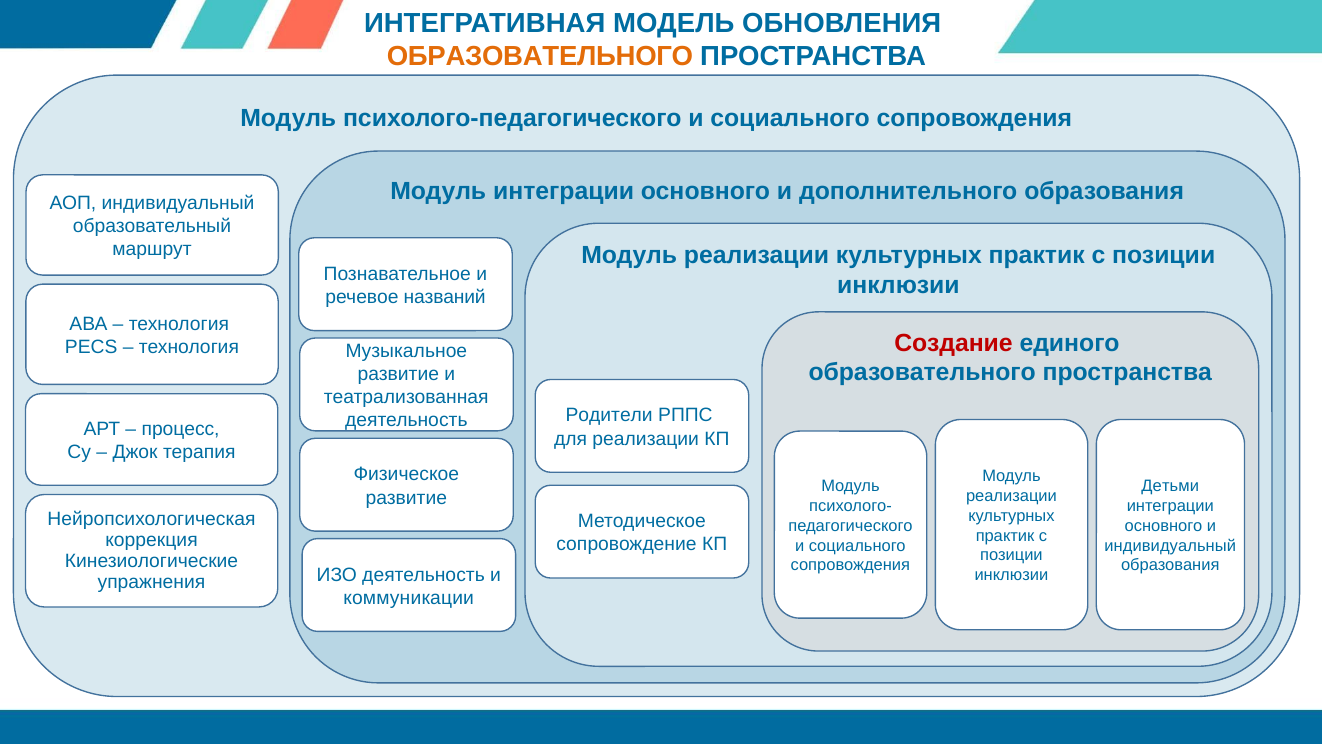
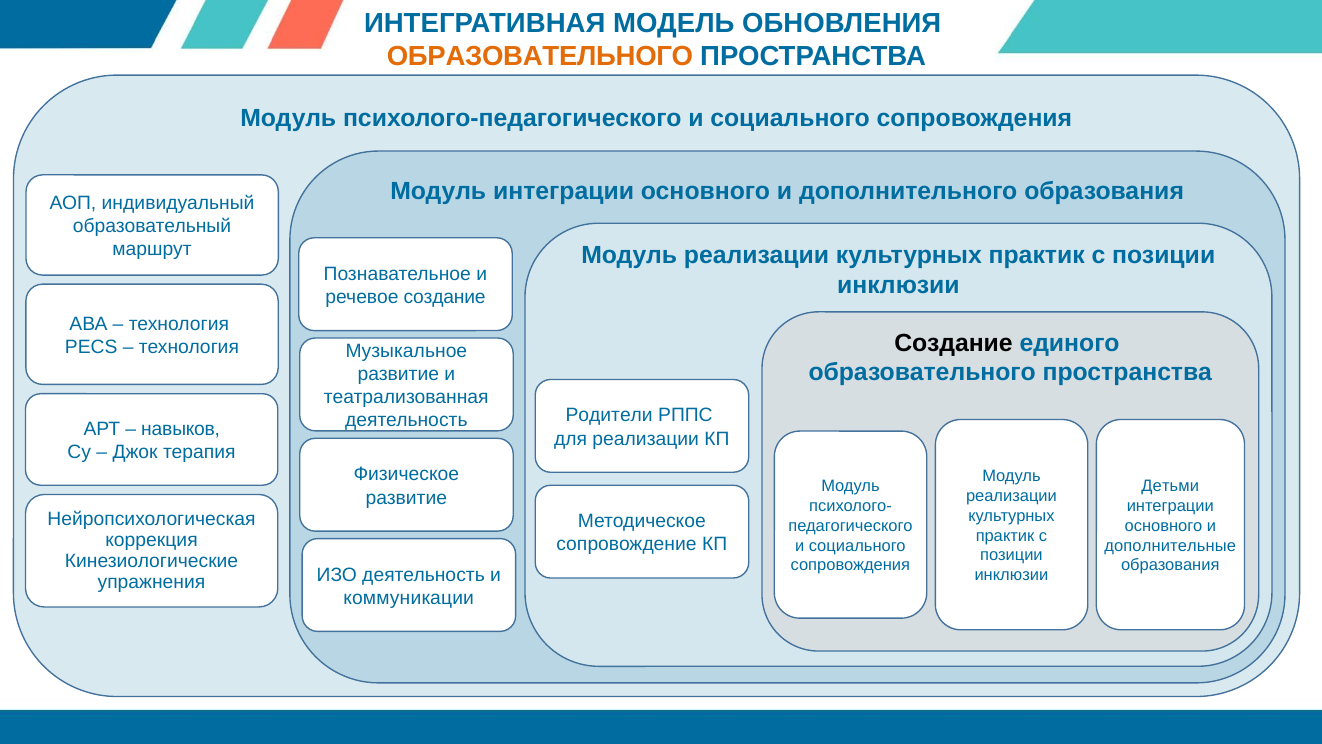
речевое названий: названий -> создание
Создание at (953, 343) colour: red -> black
процесс: процесс -> навыков
индивидуальный at (1170, 545): индивидуальный -> дополнительные
